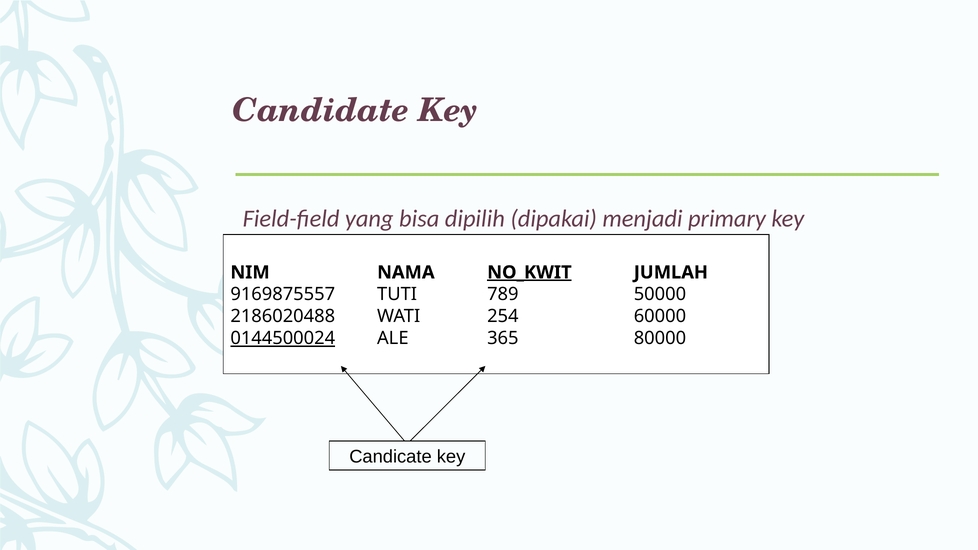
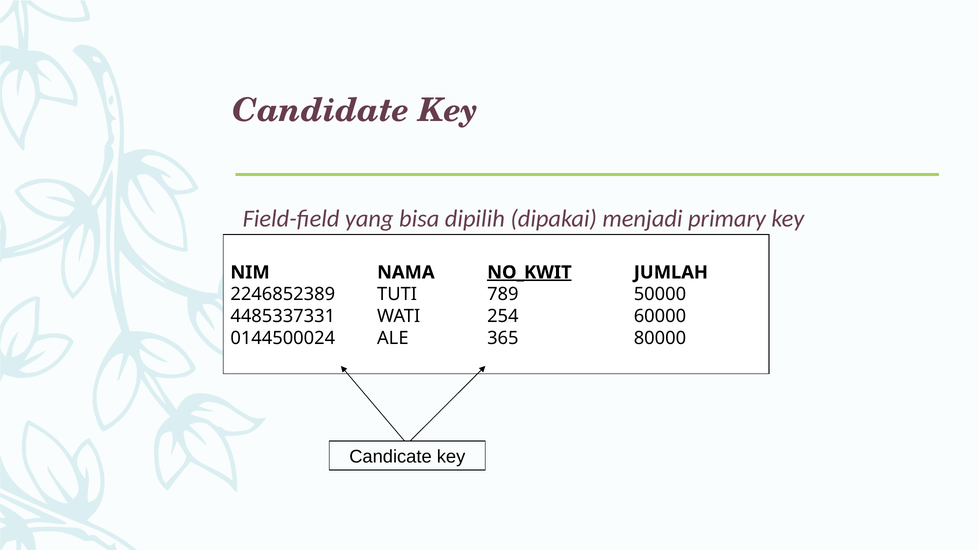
9169875557: 9169875557 -> 2246852389
2186020488: 2186020488 -> 4485337331
0144500024 underline: present -> none
